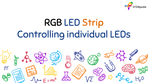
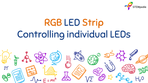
RGB colour: black -> orange
